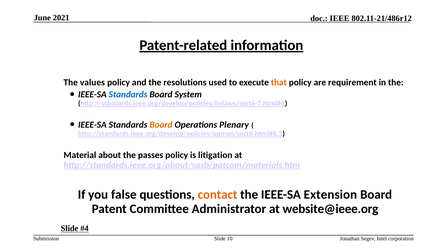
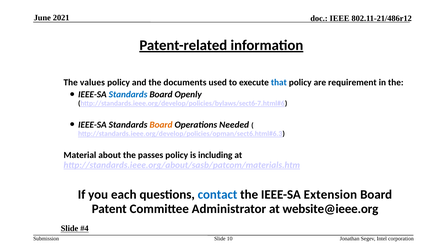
resolutions: resolutions -> documents
that colour: orange -> blue
System: System -> Openly
Plenary: Plenary -> Needed
litigation: litigation -> including
false: false -> each
contact colour: orange -> blue
